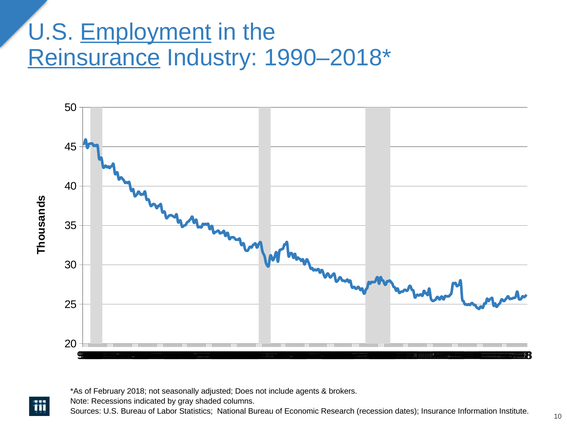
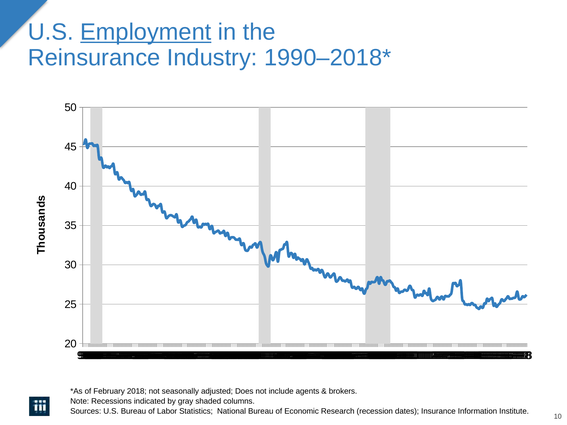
Reinsurance underline: present -> none
